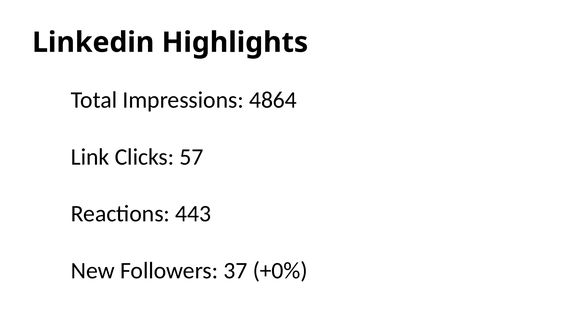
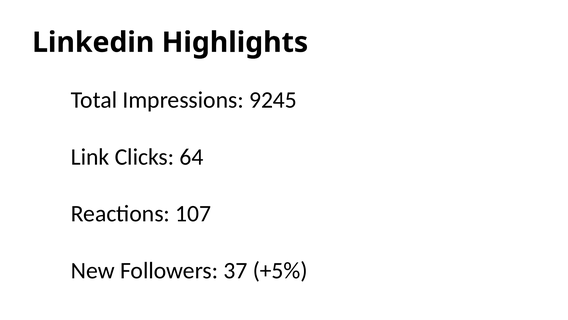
4864: 4864 -> 9245
57: 57 -> 64
443: 443 -> 107
+0%: +0% -> +5%
